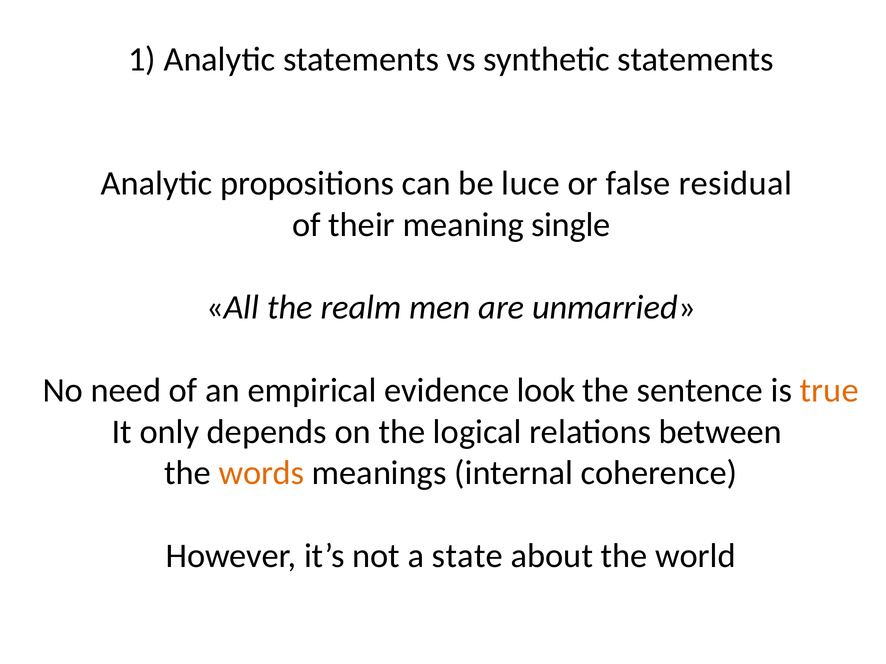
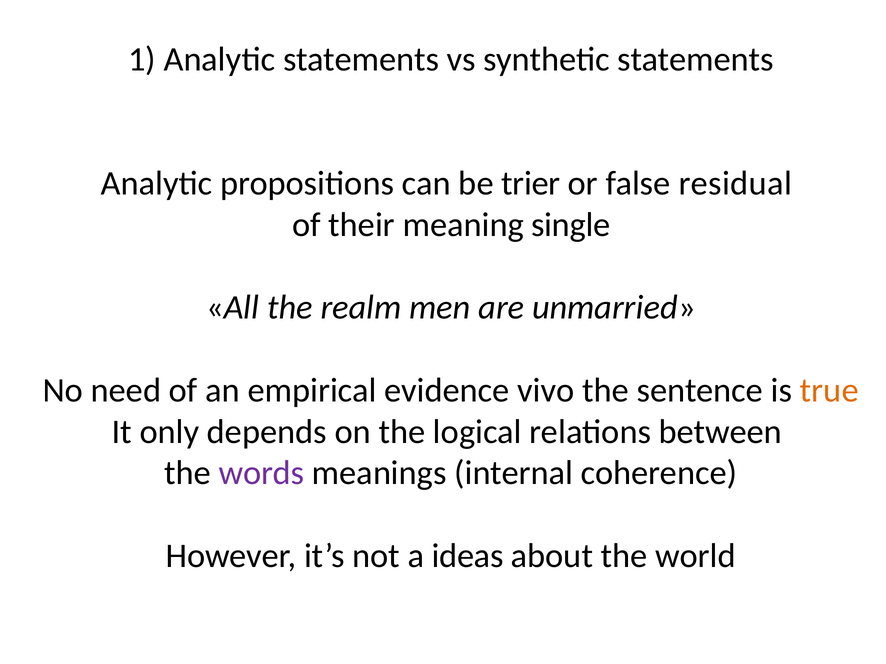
luce: luce -> trier
look: look -> vivo
words colour: orange -> purple
state: state -> ideas
